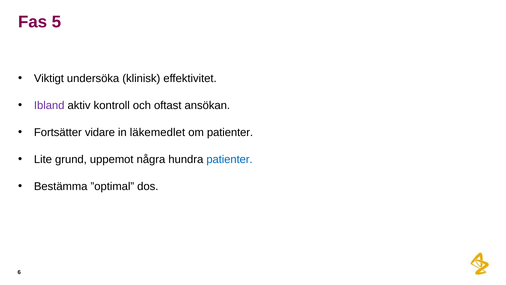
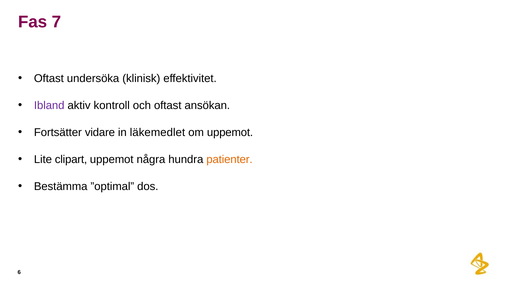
5: 5 -> 7
Viktigt at (49, 78): Viktigt -> Oftast
om patienter: patienter -> uppemot
grund: grund -> clipart
patienter at (229, 159) colour: blue -> orange
